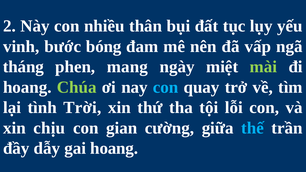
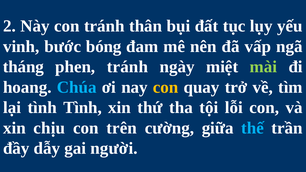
con nhiều: nhiều -> tránh
phen mang: mang -> tránh
Chúa colour: light green -> light blue
con at (166, 87) colour: light blue -> yellow
tình Trời: Trời -> Tình
gian: gian -> trên
gai hoang: hoang -> người
